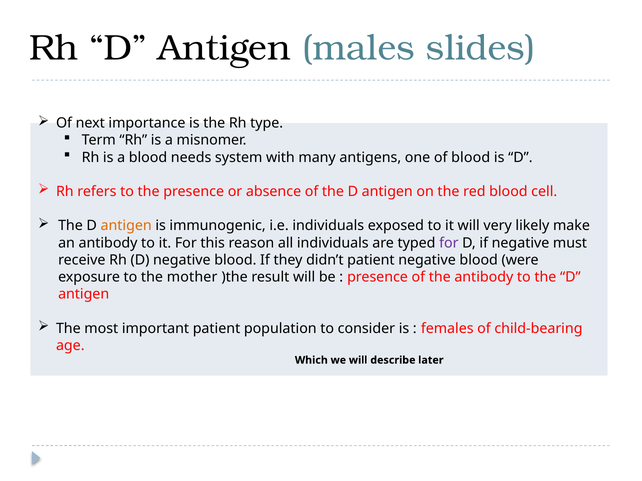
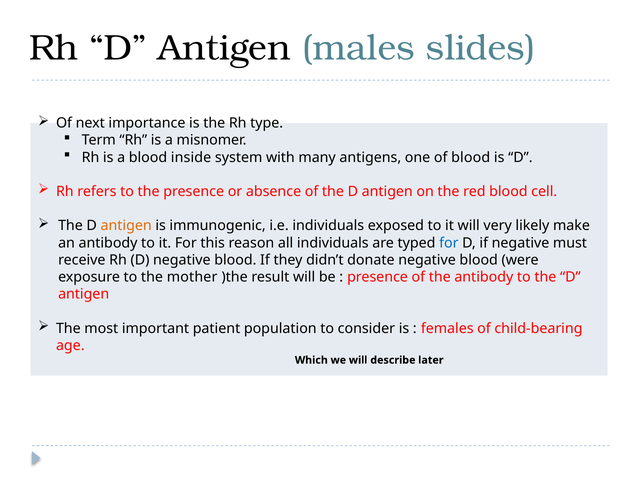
needs: needs -> inside
for at (449, 243) colour: purple -> blue
didn’t patient: patient -> donate
